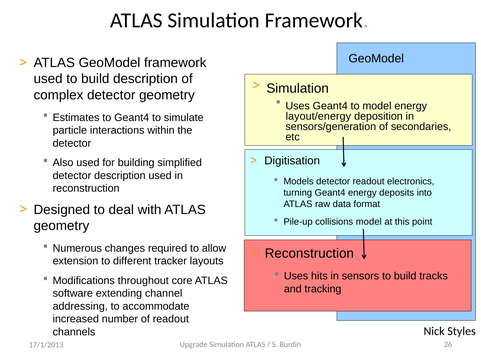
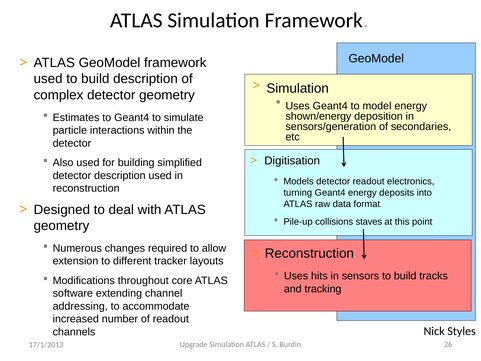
layout/energy: layout/energy -> shown/energy
collisions model: model -> staves
